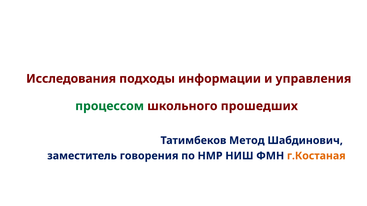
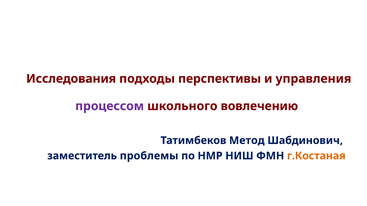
информации: информации -> перспективы
процессом colour: green -> purple
прошедших: прошедших -> вовлечению
говорения: говорения -> проблемы
